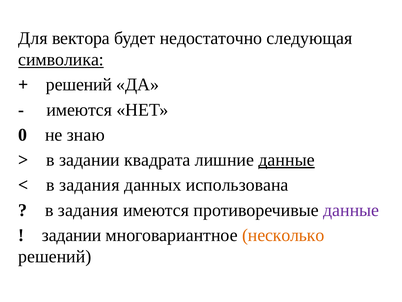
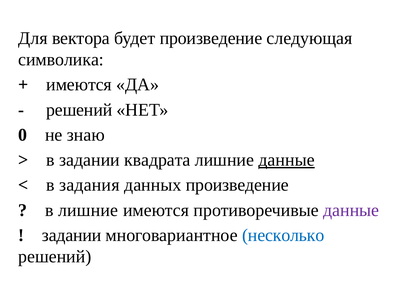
будет недостаточно: недостаточно -> произведение
символика underline: present -> none
решений at (79, 85): решений -> имеются
имеются at (79, 110): имеются -> решений
данных использована: использована -> произведение
задания at (88, 210): задания -> лишние
несколько colour: orange -> blue
